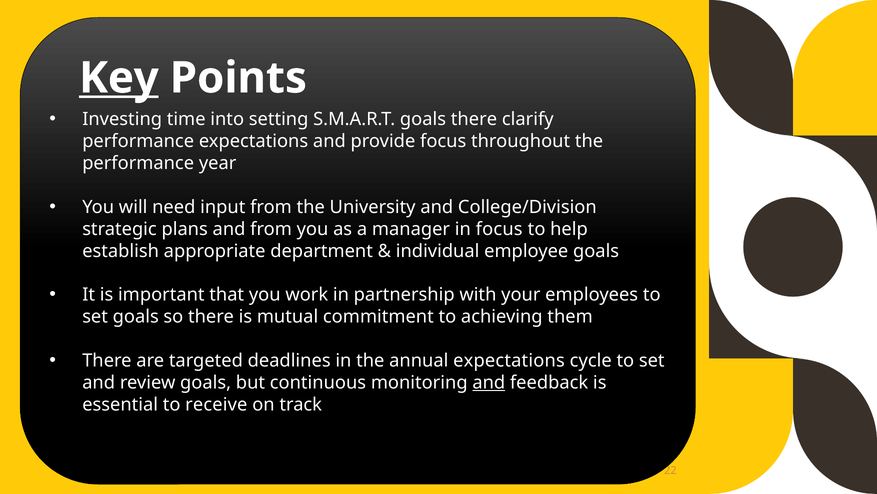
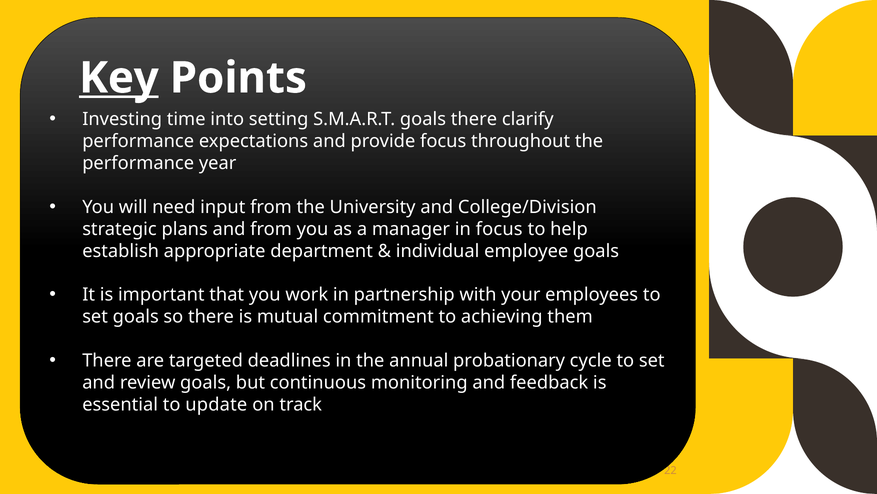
annual expectations: expectations -> probationary
and at (489, 382) underline: present -> none
receive: receive -> update
